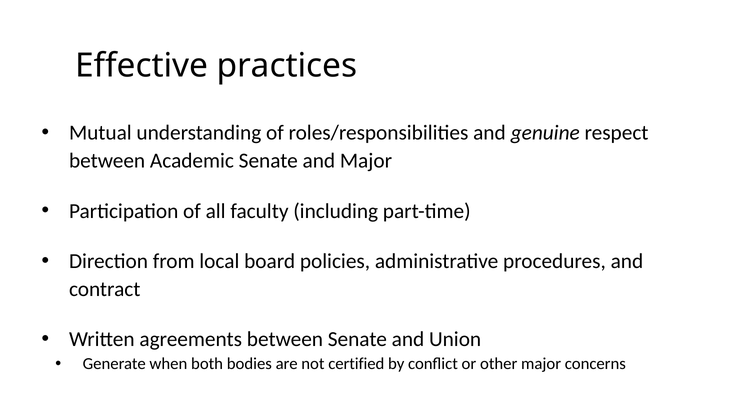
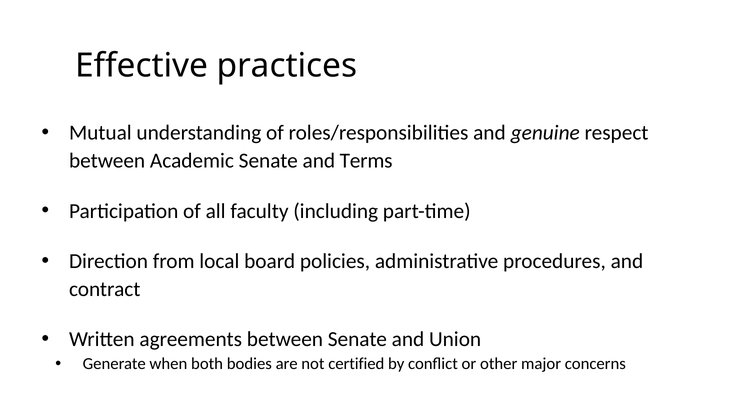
and Major: Major -> Terms
